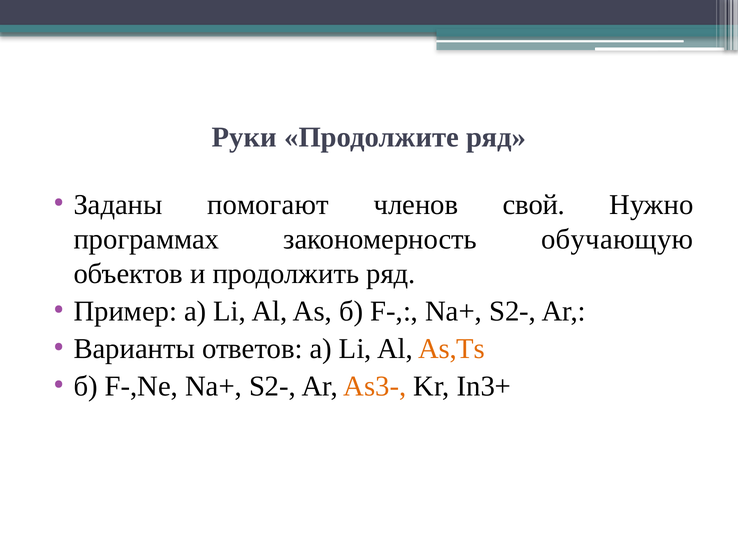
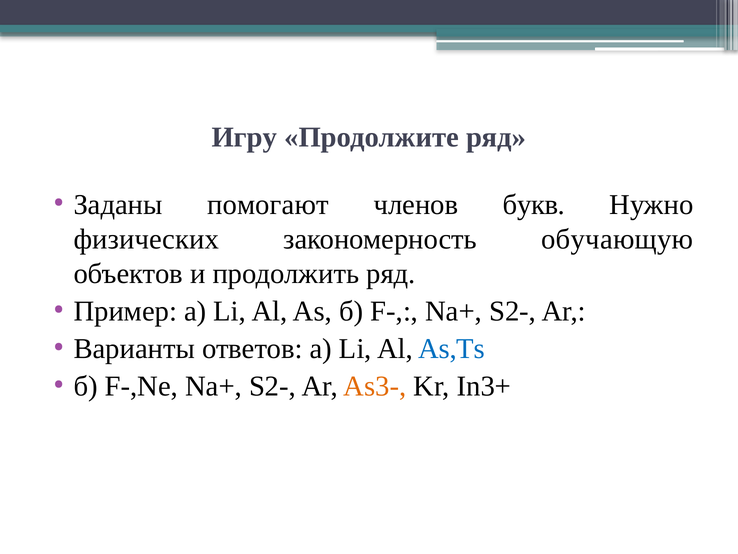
Руки: Руки -> Игру
свой: свой -> букв
программах: программах -> физических
As,Ts colour: orange -> blue
